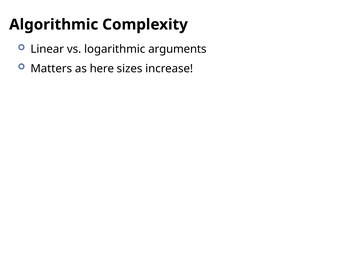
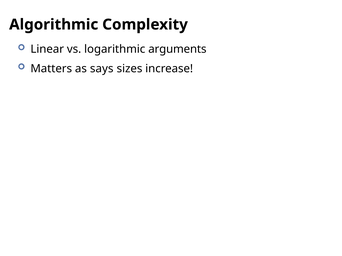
here: here -> says
